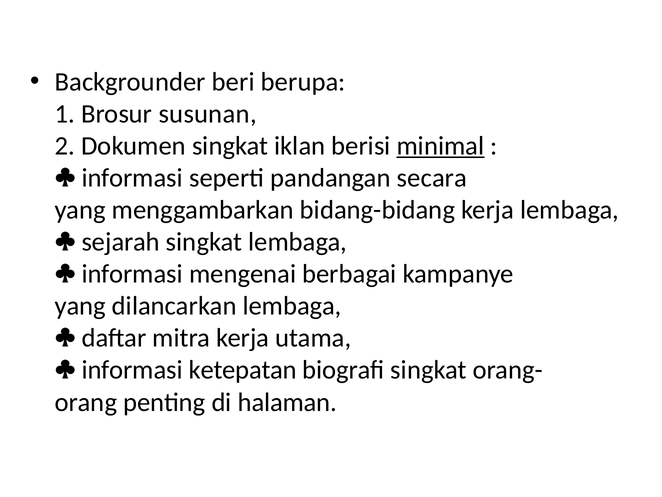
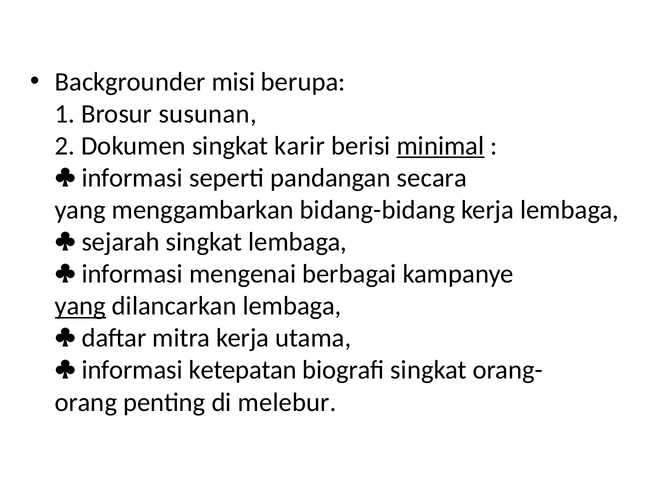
beri: beri -> misi
iklan: iklan -> karir
yang at (80, 306) underline: none -> present
halaman: halaman -> melebur
